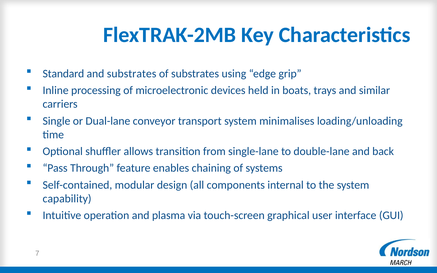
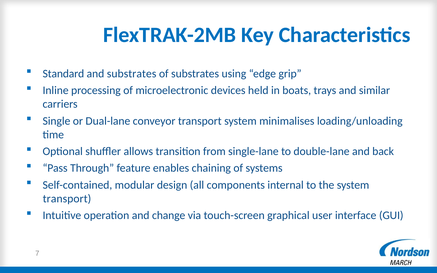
capability at (67, 199): capability -> transport
plasma: plasma -> change
